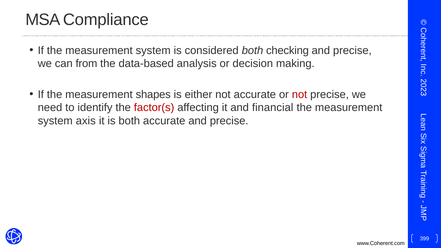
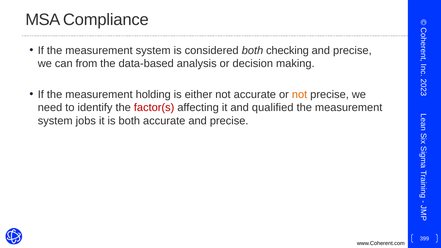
shapes: shapes -> holding
not at (300, 94) colour: red -> orange
financial: financial -> qualified
axis: axis -> jobs
